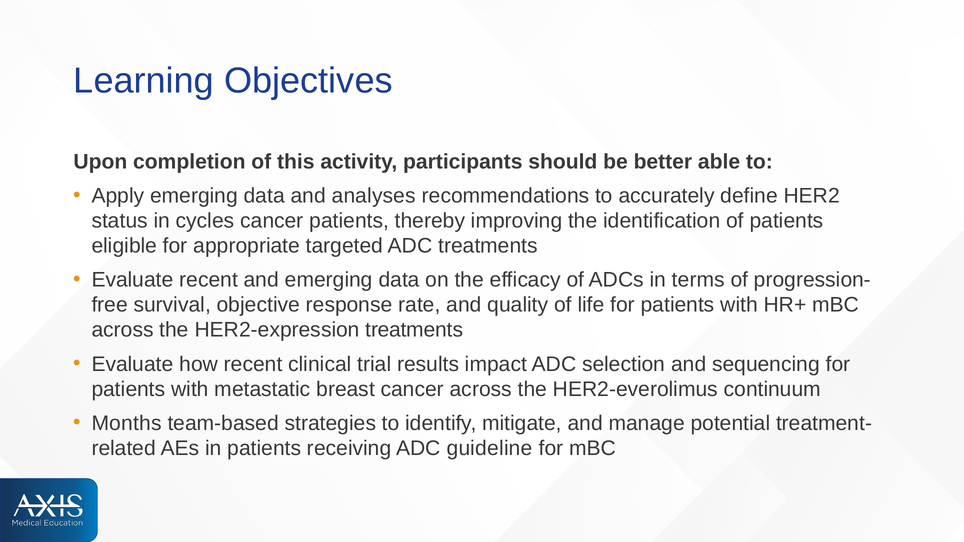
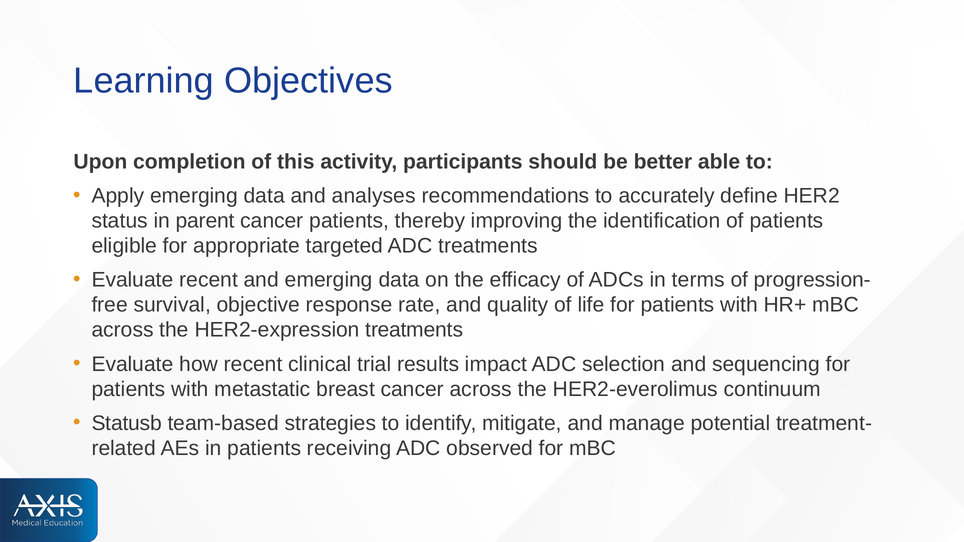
cycles: cycles -> parent
Months: Months -> Statusb
guideline: guideline -> observed
